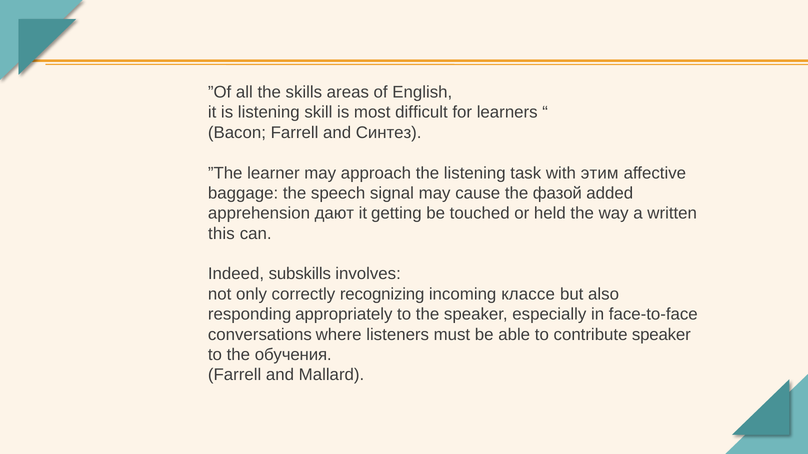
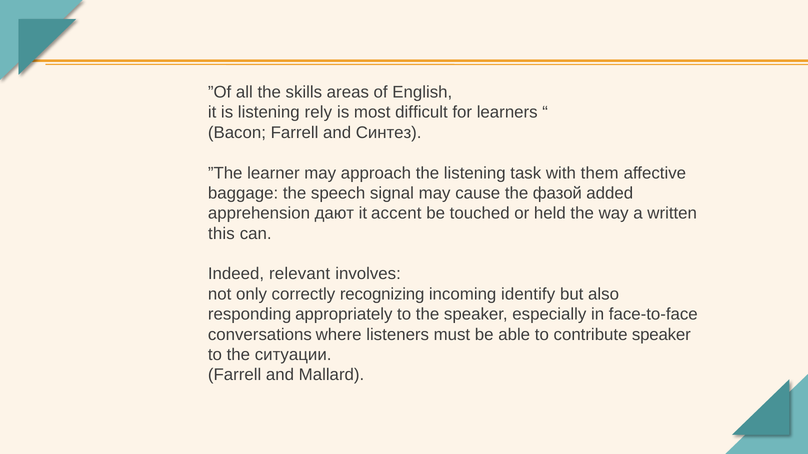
skill: skill -> rely
этим: этим -> them
getting: getting -> accent
subskills: subskills -> relevant
классе: классе -> identify
обучения: обучения -> ситуации
